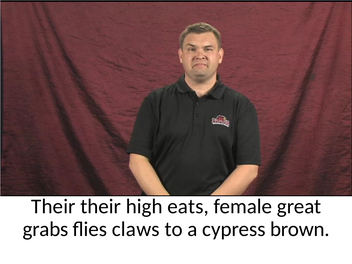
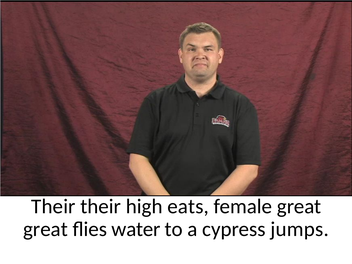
grabs at (46, 229): grabs -> great
claws: claws -> water
brown: brown -> jumps
